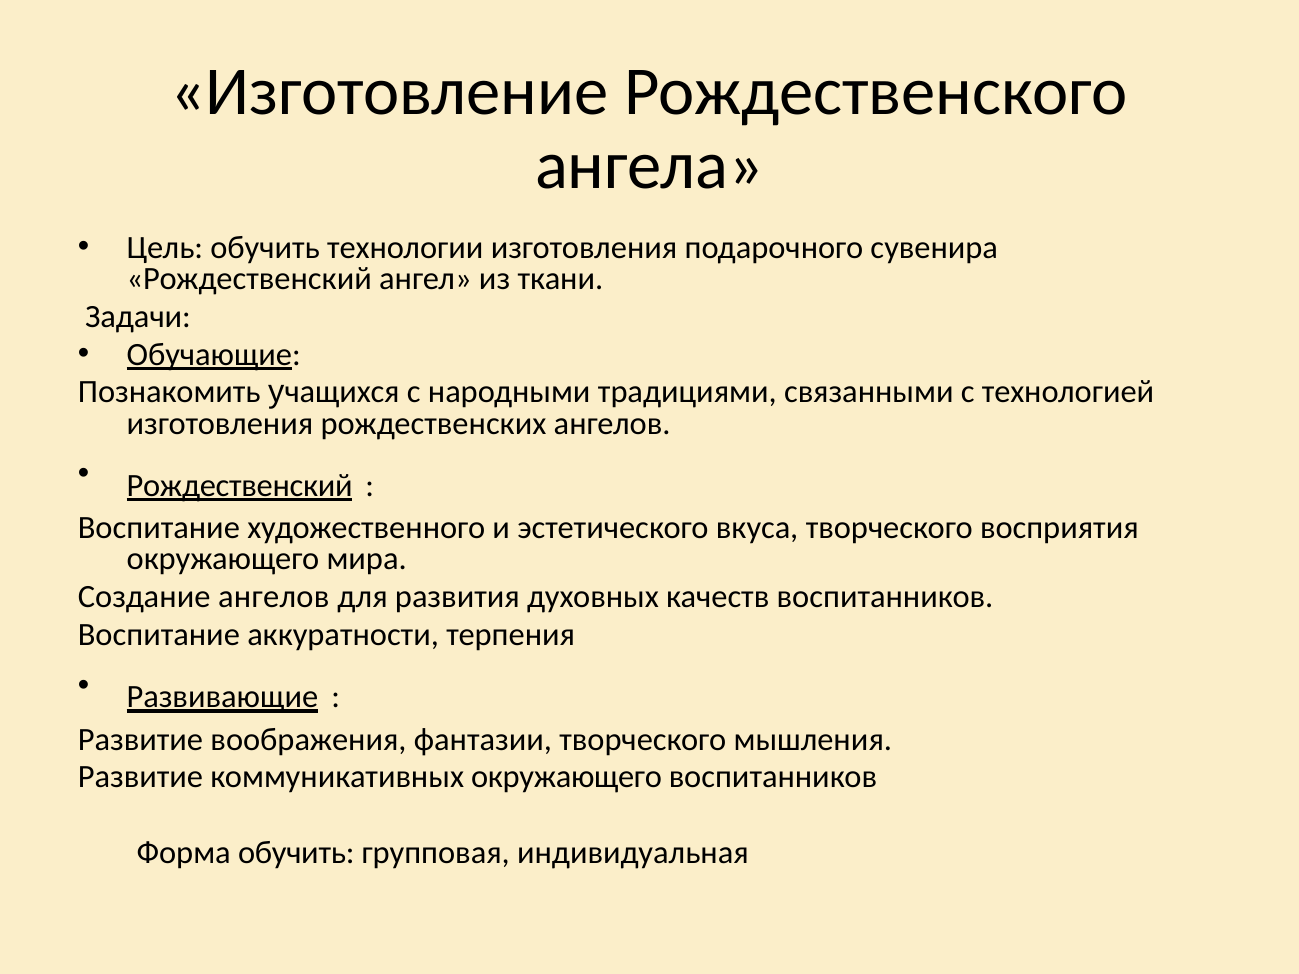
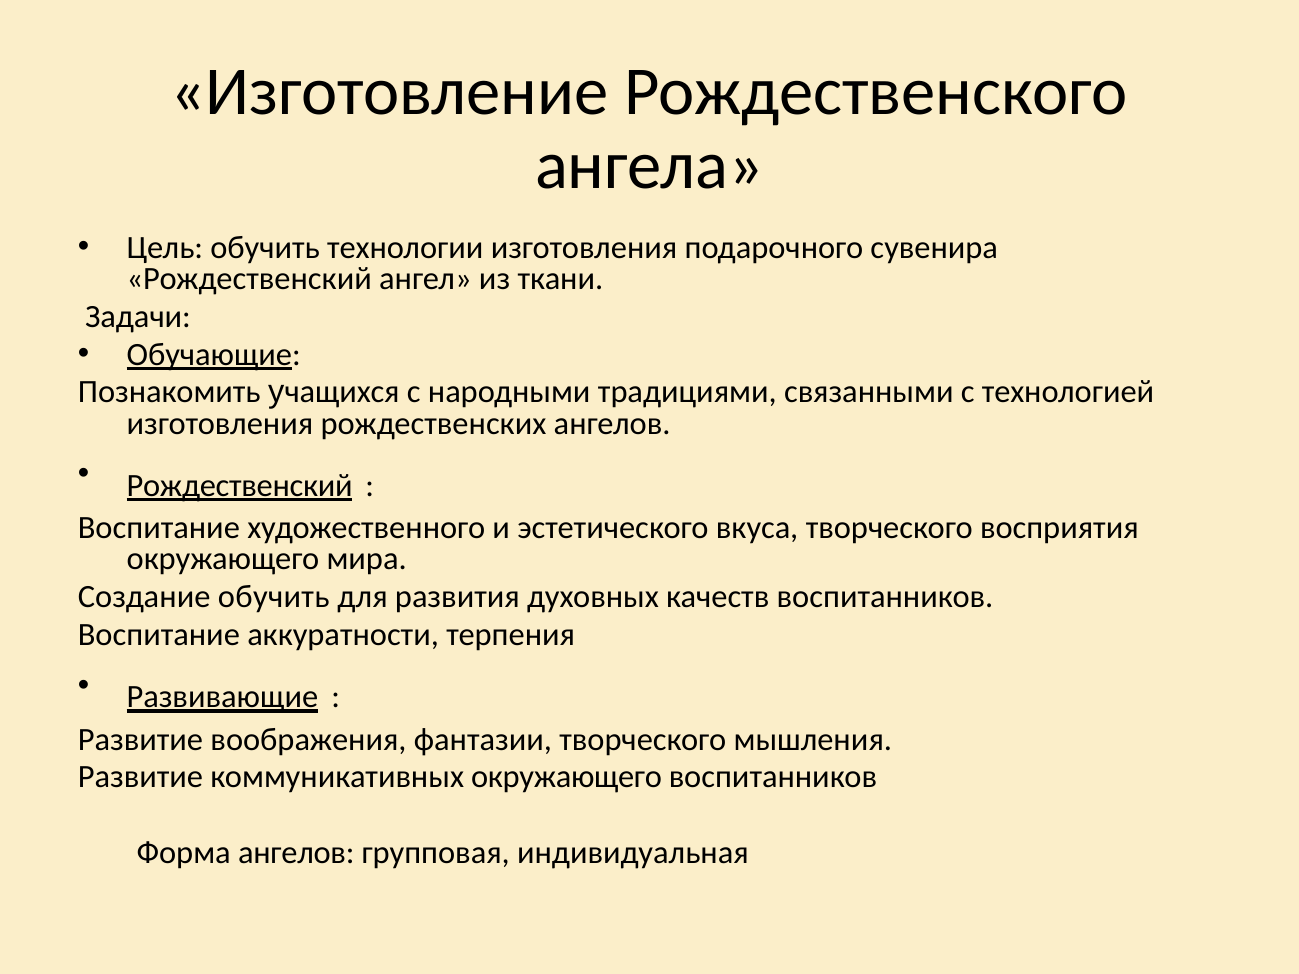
Создание ангелов: ангелов -> обучить
Форма обучить: обучить -> ангелов
